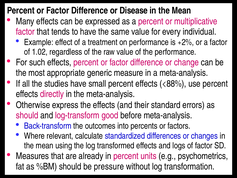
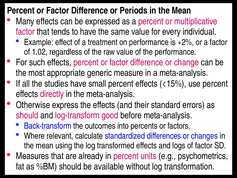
Disease: Disease -> Periods
<88%: <88% -> <15%
pressure: pressure -> available
